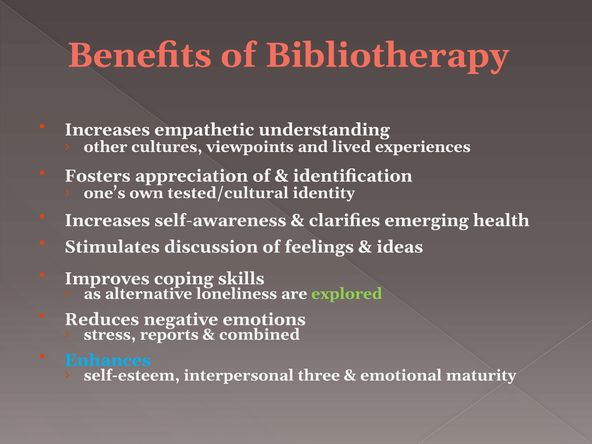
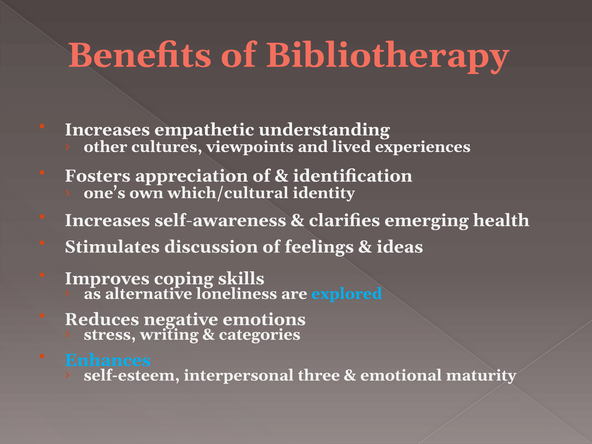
tested/cultural: tested/cultural -> which/cultural
explored colour: light green -> light blue
reports: reports -> writing
combined: combined -> categories
